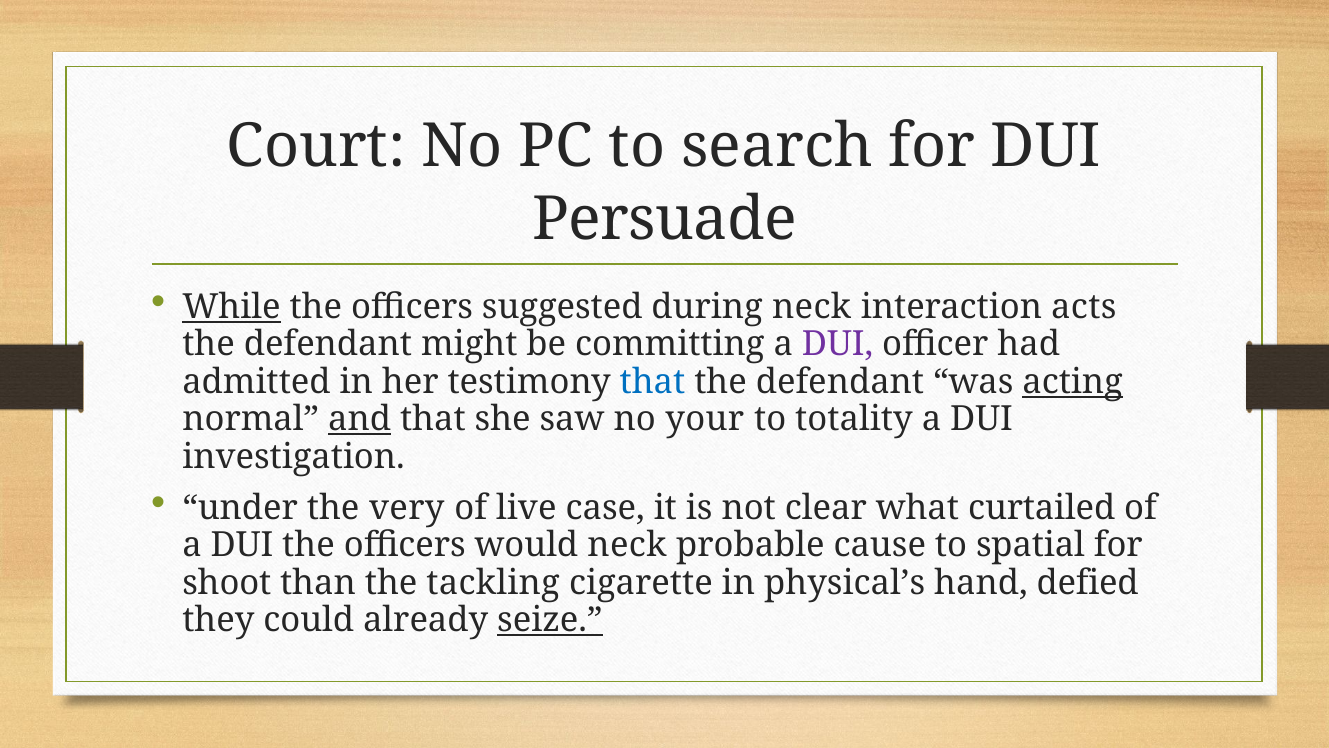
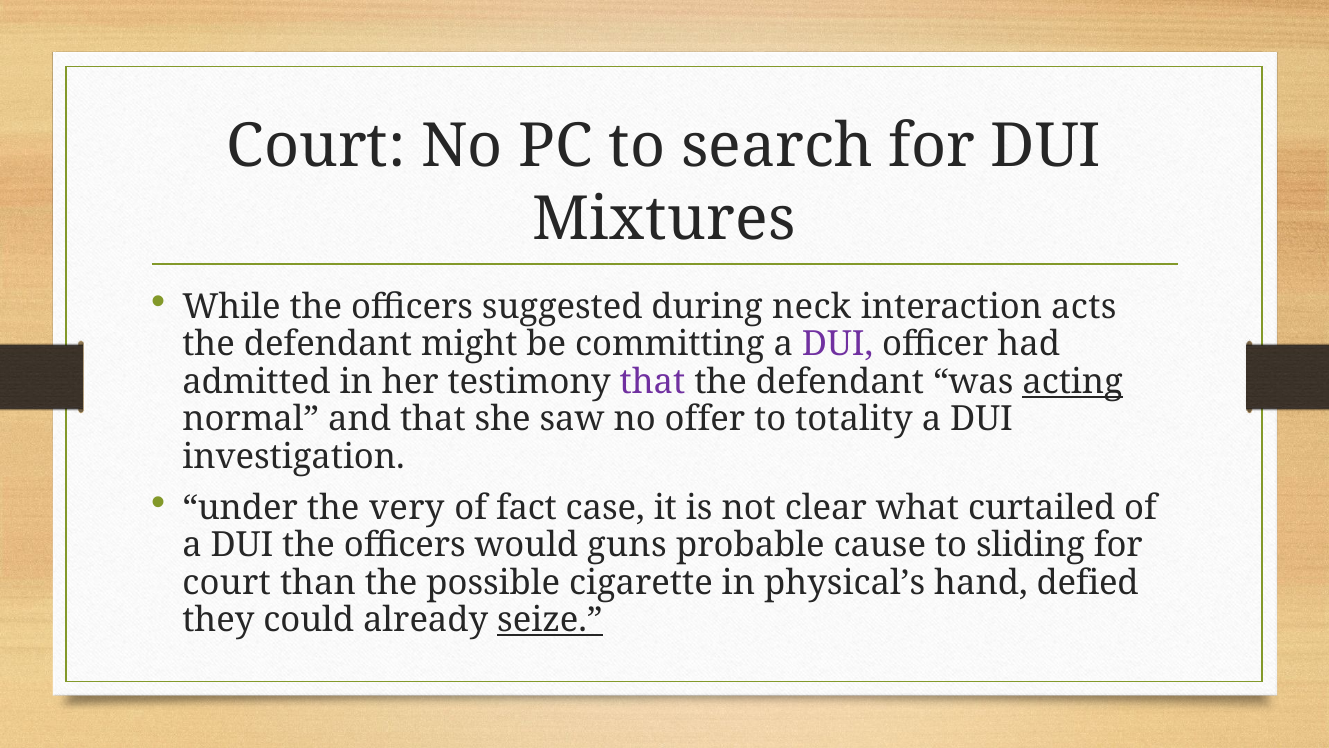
Persuade: Persuade -> Mixtures
While underline: present -> none
that at (652, 382) colour: blue -> purple
and underline: present -> none
your: your -> offer
live: live -> fact
would neck: neck -> guns
spatial: spatial -> sliding
shoot at (227, 582): shoot -> court
tackling: tackling -> possible
